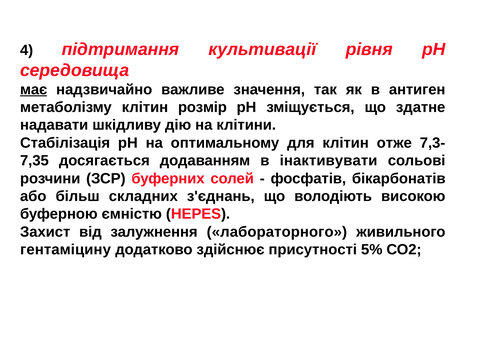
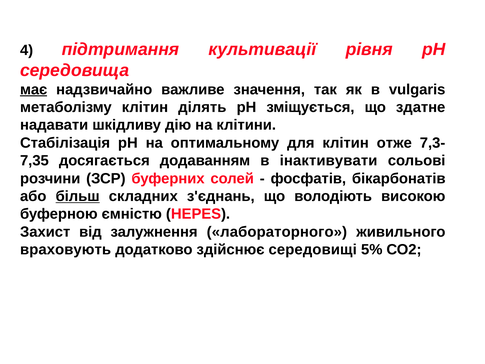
антиген: антиген -> vulgaris
розмір: розмір -> ділять
більш underline: none -> present
гентаміцину: гентаміцину -> враховують
присутності: присутності -> середовищі
